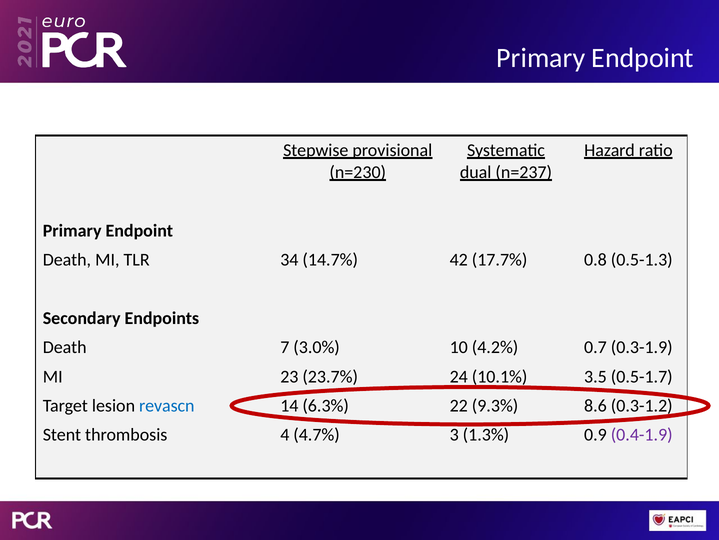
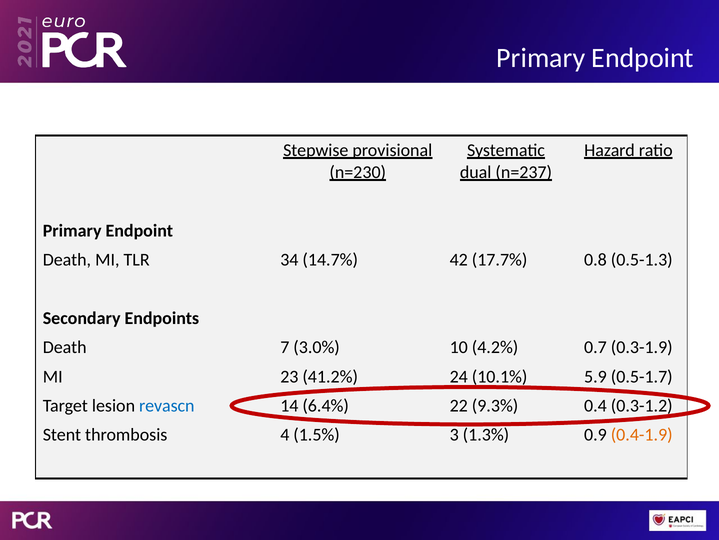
23.7%: 23.7% -> 41.2%
3.5: 3.5 -> 5.9
6.3%: 6.3% -> 6.4%
8.6: 8.6 -> 0.4
4.7%: 4.7% -> 1.5%
0.4-1.9 colour: purple -> orange
